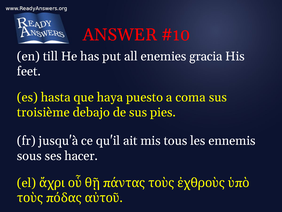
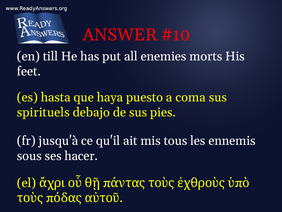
gracia: gracia -> morts
troisième: troisième -> spirituels
